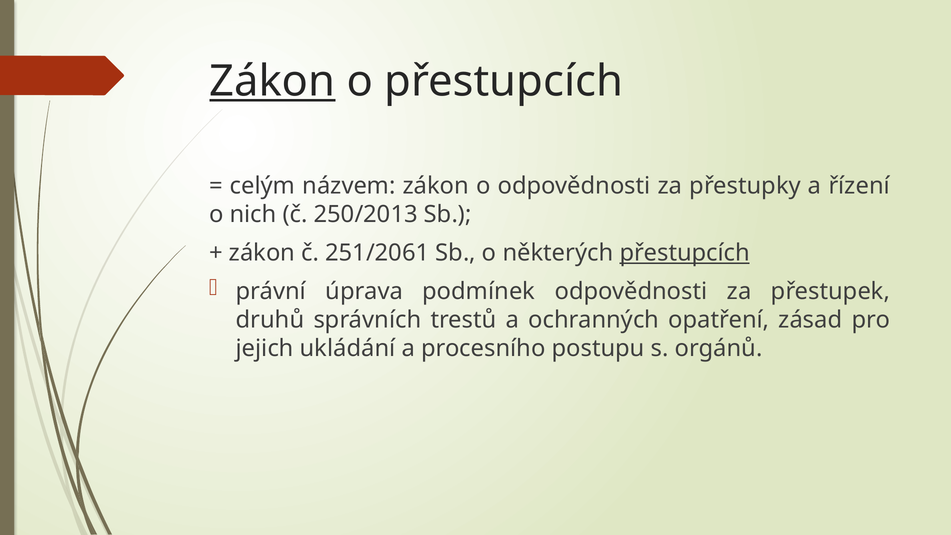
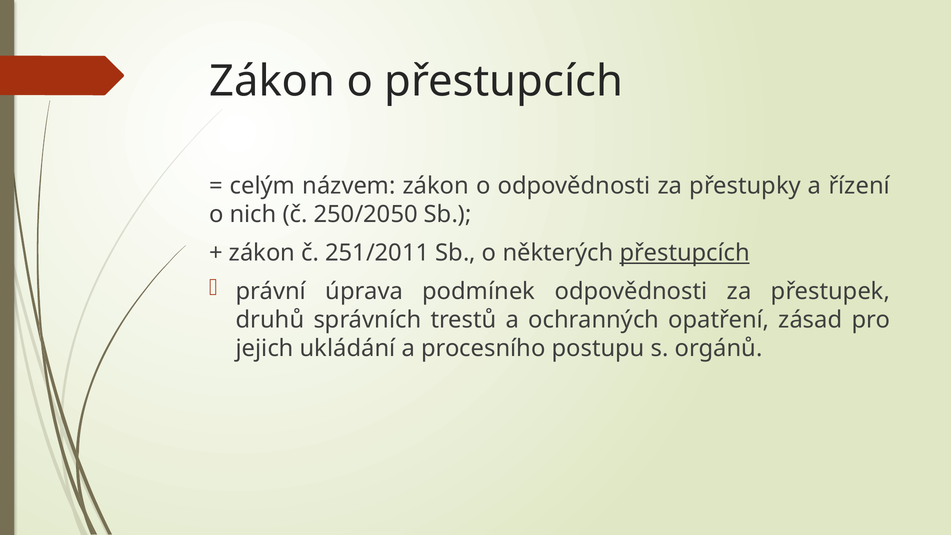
Zákon at (272, 82) underline: present -> none
250/2013: 250/2013 -> 250/2050
251/2061: 251/2061 -> 251/2011
